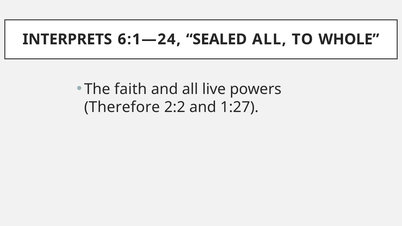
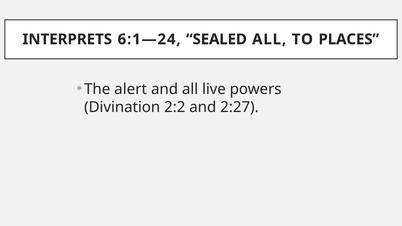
WHOLE: WHOLE -> PLACES
faith: faith -> alert
Therefore: Therefore -> Divination
1:27: 1:27 -> 2:27
